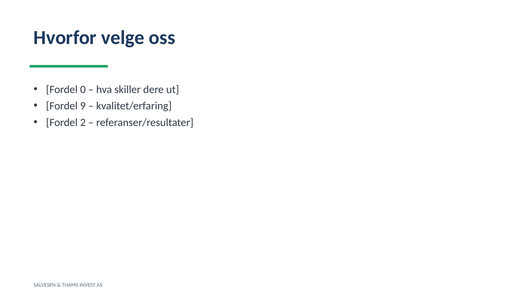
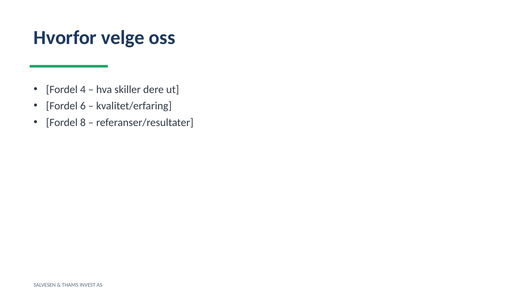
0: 0 -> 4
9: 9 -> 6
2: 2 -> 8
